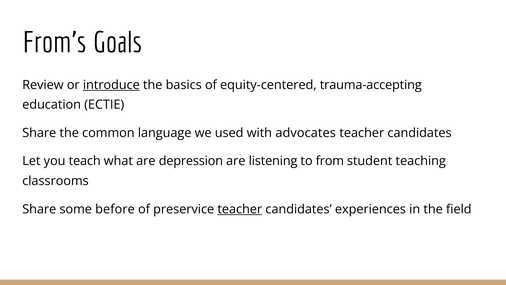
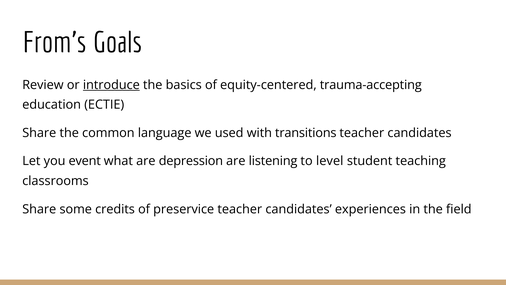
advocates: advocates -> transitions
teach: teach -> event
from: from -> level
before: before -> credits
teacher at (240, 209) underline: present -> none
